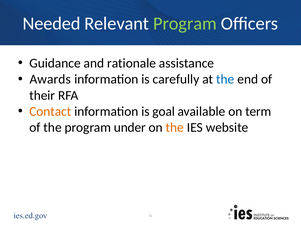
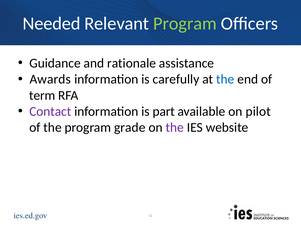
their: their -> term
Contact at (50, 111) colour: orange -> purple
goal: goal -> part
term: term -> pilot
under: under -> grade
the at (175, 127) colour: orange -> purple
